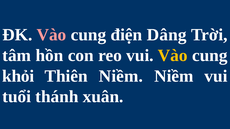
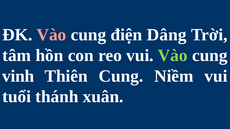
Vào at (173, 56) colour: yellow -> light green
khỏi: khỏi -> vinh
Thiên Niềm: Niềm -> Cung
